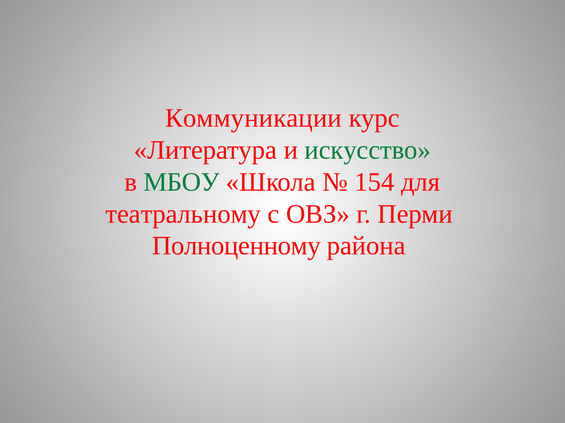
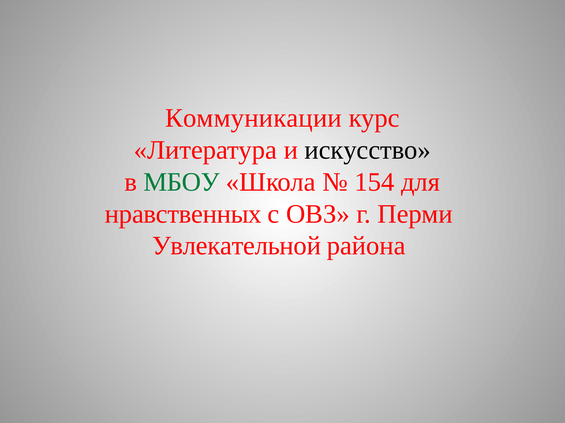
искусство colour: green -> black
театральному: театральному -> нравственных
Полноценному: Полноценному -> Увлекательной
